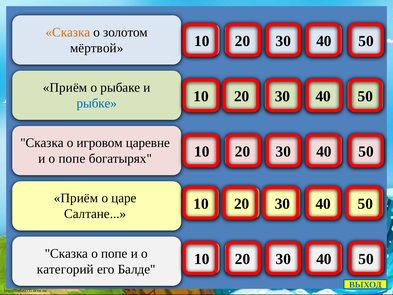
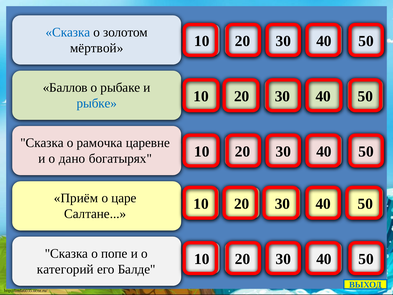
Сказка at (68, 32) colour: orange -> blue
Приём at (65, 87): Приём -> Баллов
игровом: игровом -> рамочка
и о попе: попе -> дано
